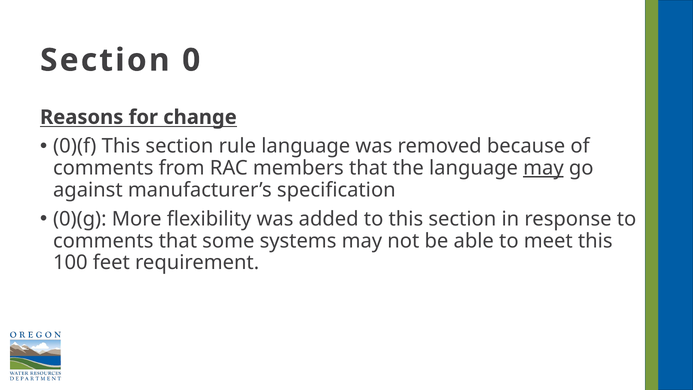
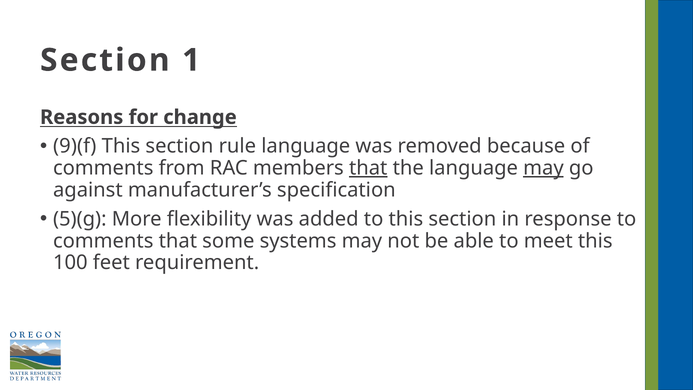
0: 0 -> 1
0)(f: 0)(f -> 9)(f
that at (368, 168) underline: none -> present
0)(g: 0)(g -> 5)(g
